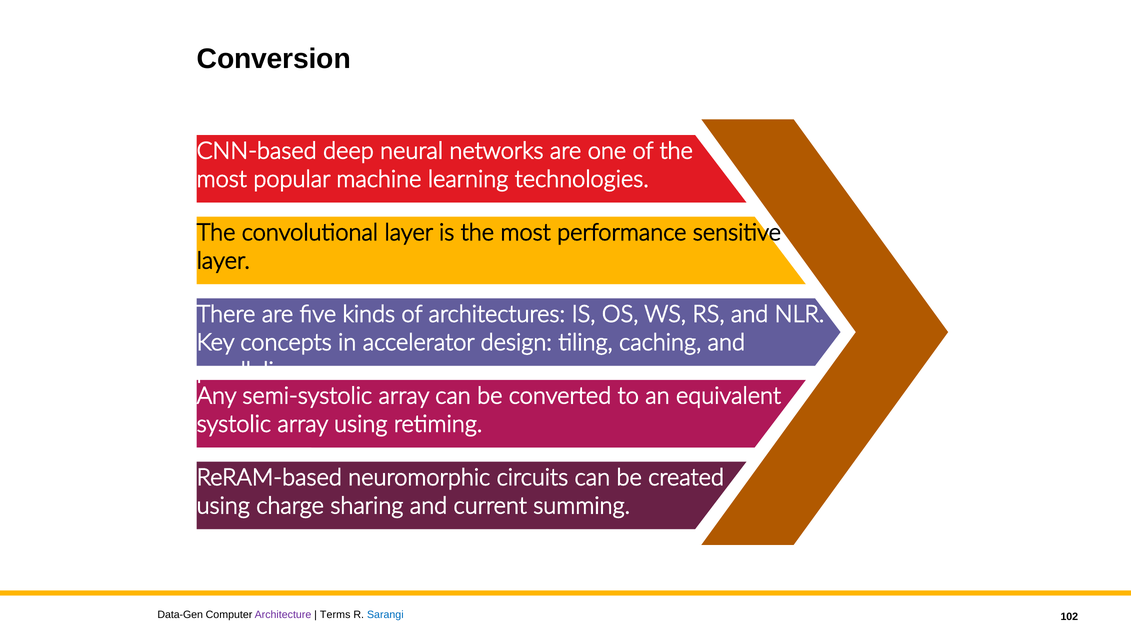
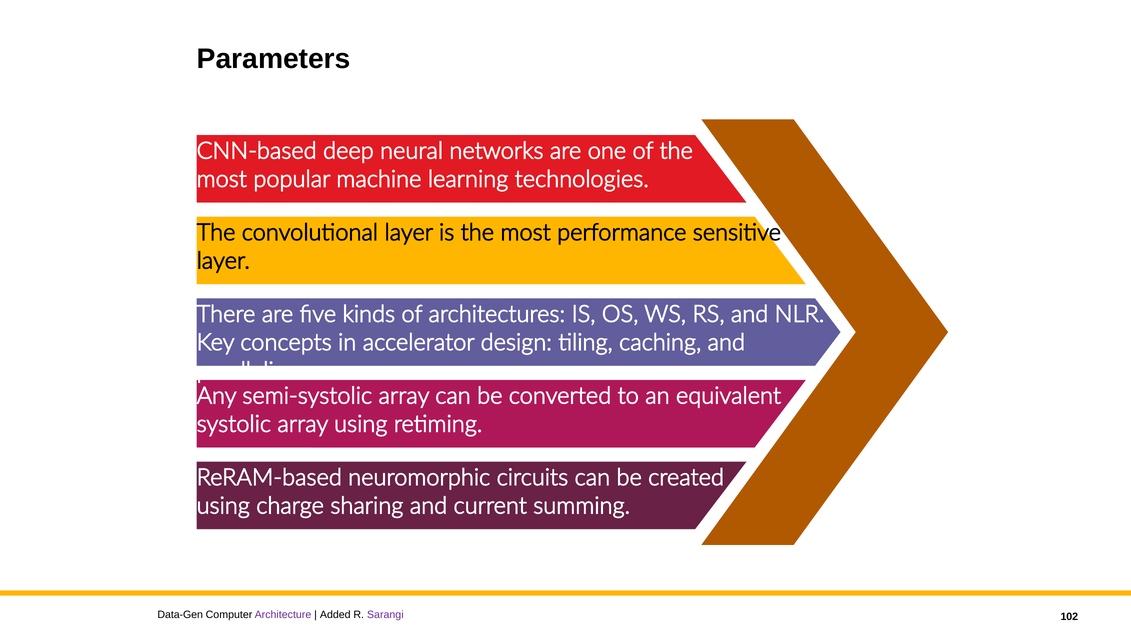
Conversion: Conversion -> Parameters
Terms: Terms -> Added
Sarangi colour: blue -> purple
